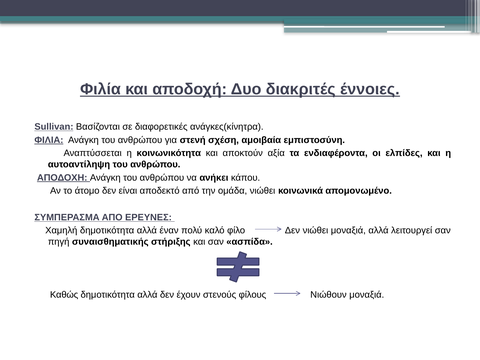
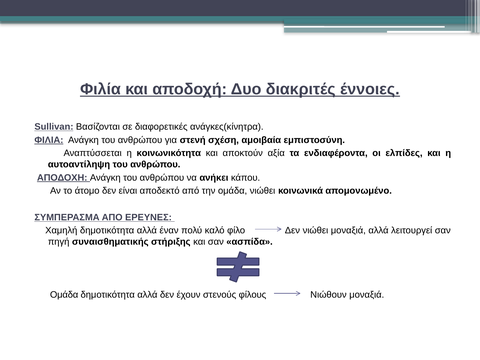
Καθώς at (64, 295): Καθώς -> Ομάδα
